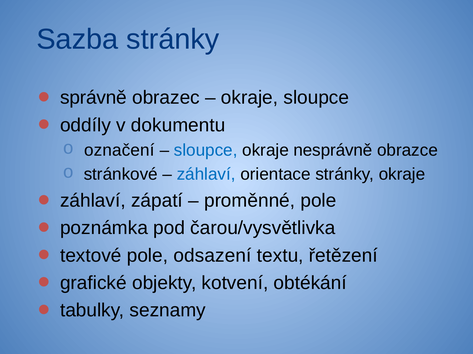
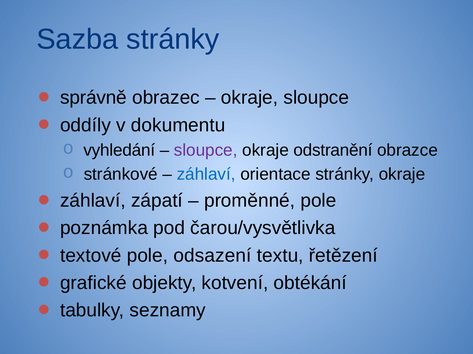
označení: označení -> vyhledání
sloupce at (206, 151) colour: blue -> purple
nesprávně: nesprávně -> odstranění
